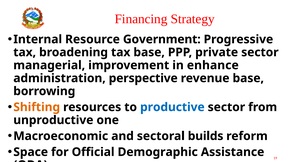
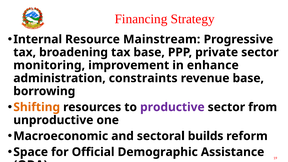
Government: Government -> Mainstream
managerial: managerial -> monitoring
perspective: perspective -> constraints
productive colour: blue -> purple
